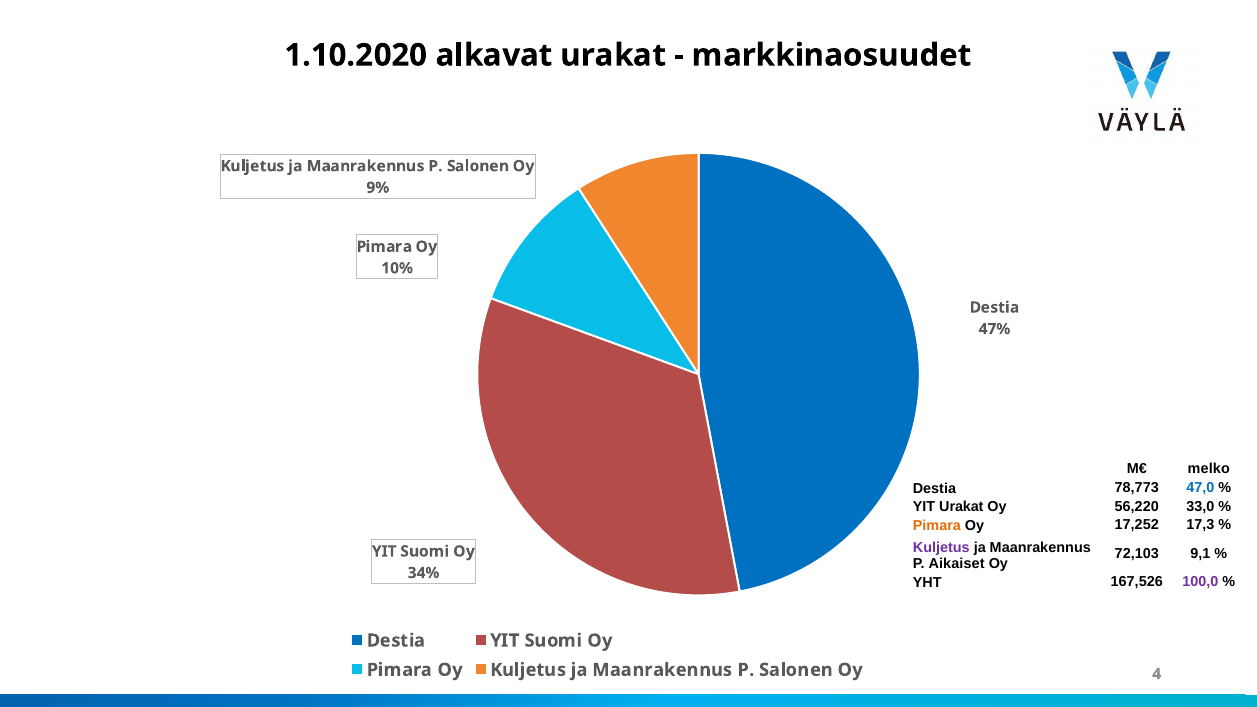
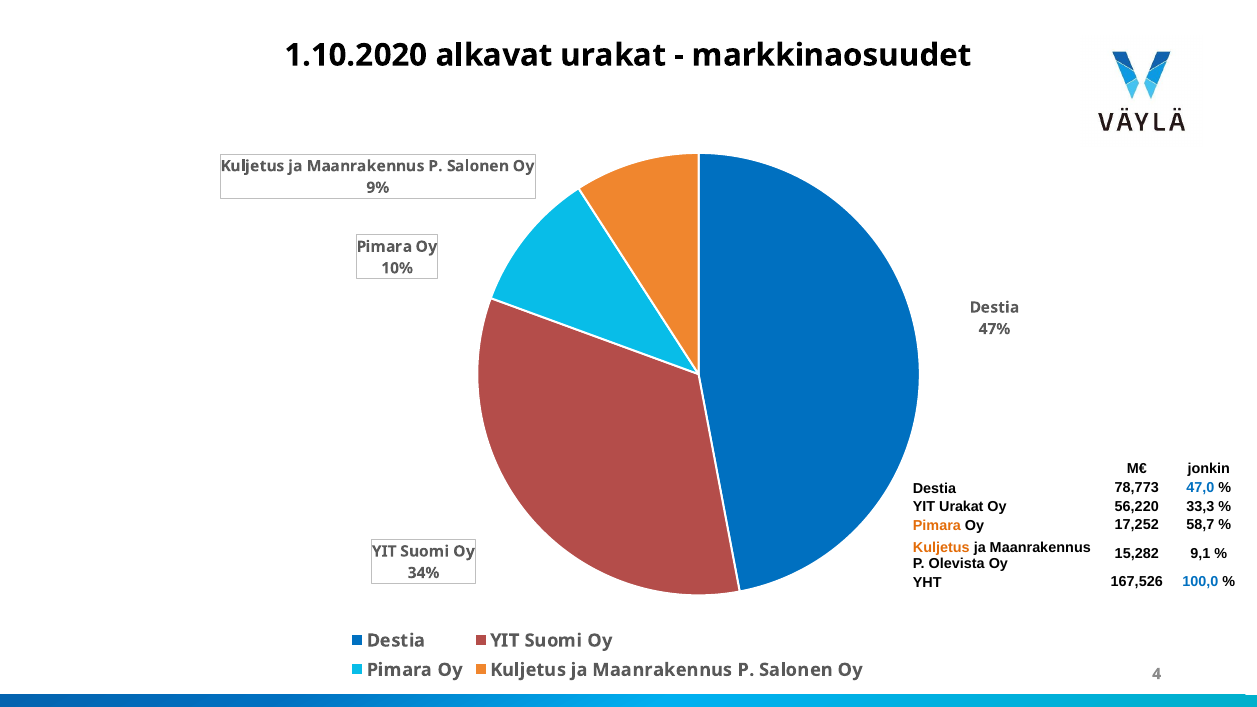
melko: melko -> jonkin
33,0: 33,0 -> 33,3
17,3: 17,3 -> 58,7
Kuljetus at (941, 548) colour: purple -> orange
72,103: 72,103 -> 15,282
Aikaiset: Aikaiset -> Olevista
100,0 colour: purple -> blue
